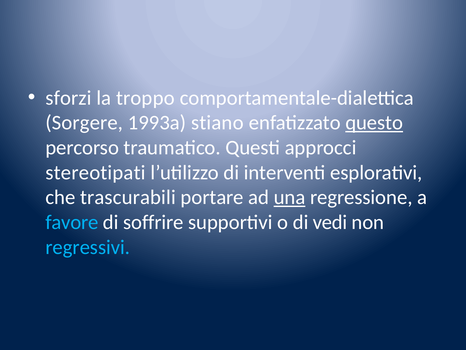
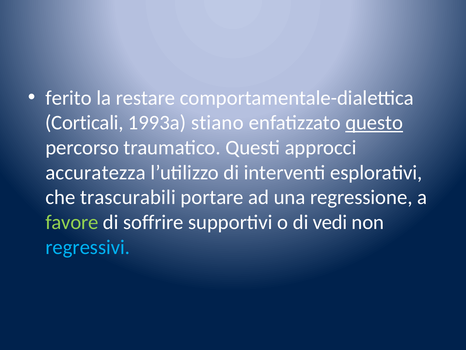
sforzi: sforzi -> ferito
troppo: troppo -> restare
Sorgere: Sorgere -> Corticali
stereotipati: stereotipati -> accuratezza
una underline: present -> none
favore colour: light blue -> light green
